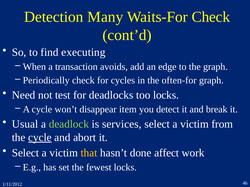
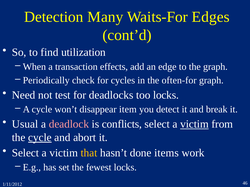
Waits-For Check: Check -> Edges
executing: executing -> utilization
avoids: avoids -> effects
deadlock colour: light green -> pink
services: services -> conflicts
victim at (194, 124) underline: none -> present
affect: affect -> items
